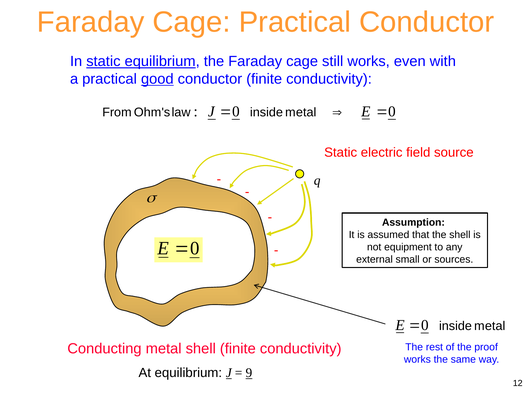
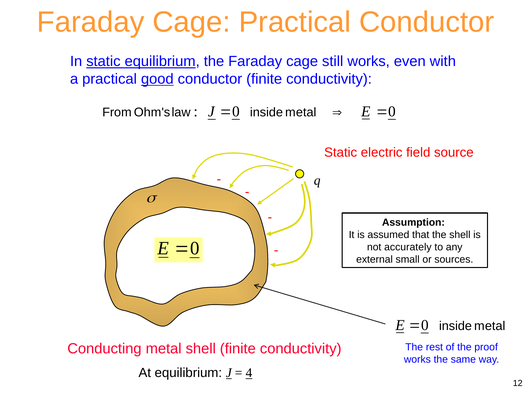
equipment: equipment -> accurately
9: 9 -> 4
